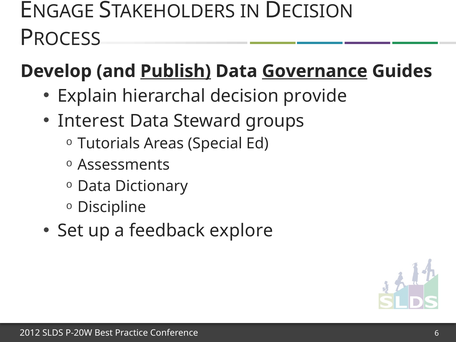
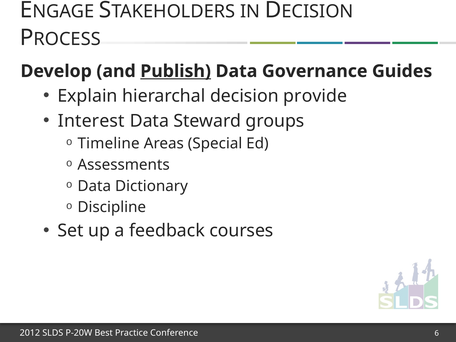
Governance underline: present -> none
Tutorials: Tutorials -> Timeline
explore: explore -> courses
